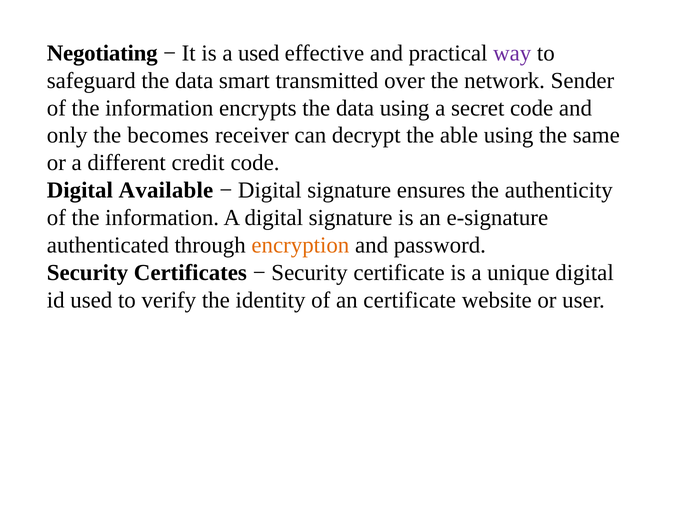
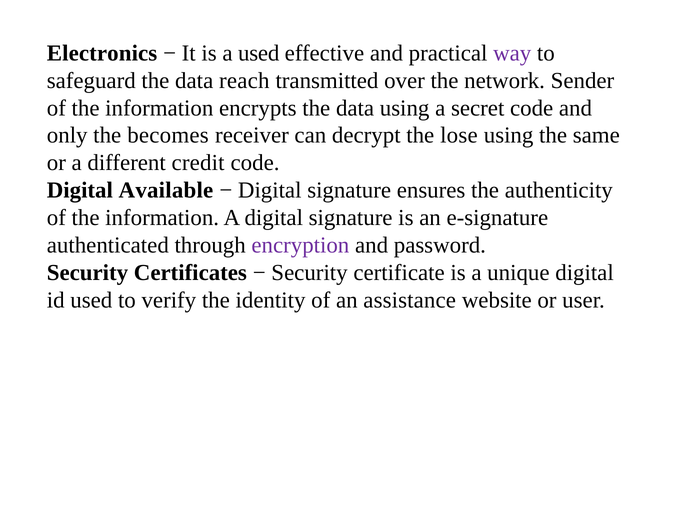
Negotiating: Negotiating -> Electronics
smart: smart -> reach
able: able -> lose
encryption colour: orange -> purple
an certificate: certificate -> assistance
